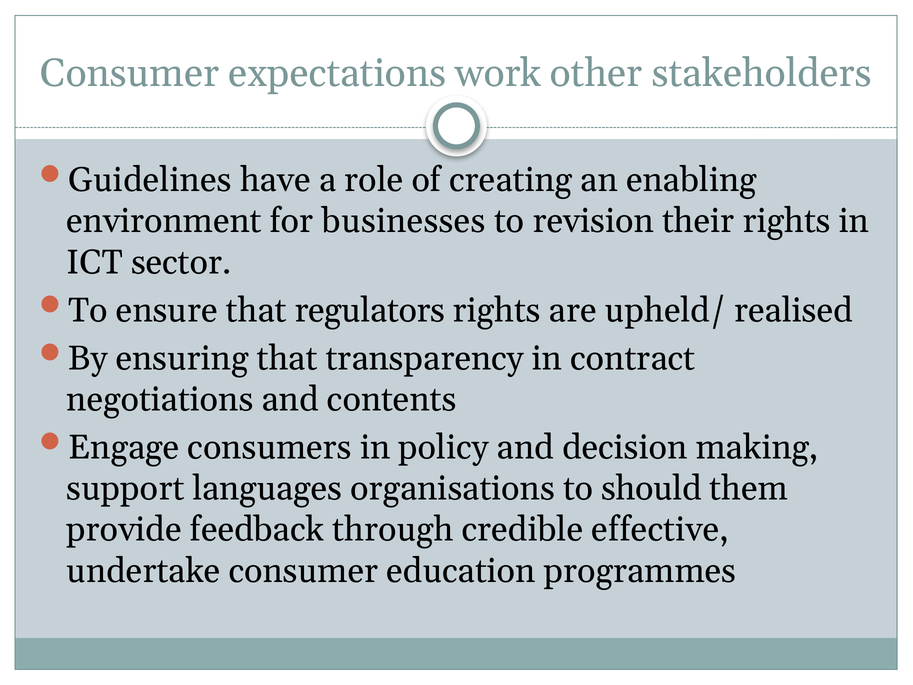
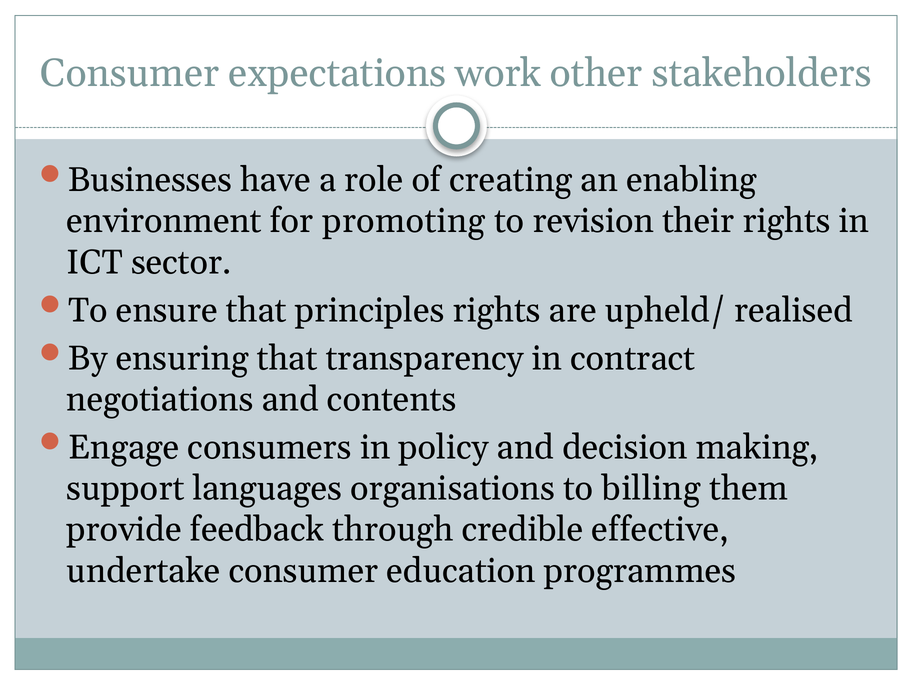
Guidelines: Guidelines -> Businesses
businesses: businesses -> promoting
regulators: regulators -> principles
should: should -> billing
